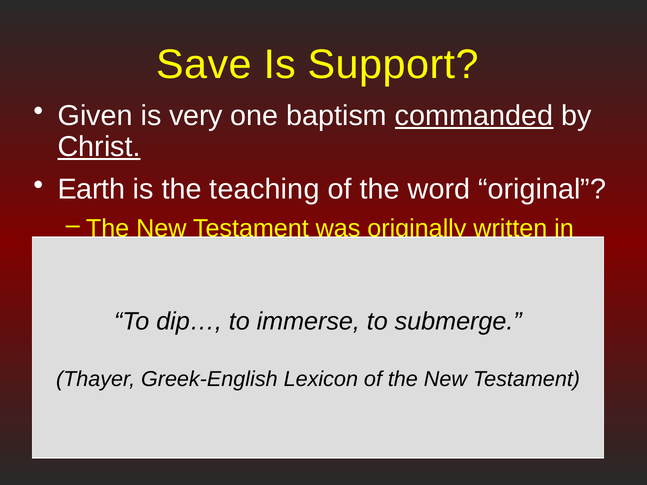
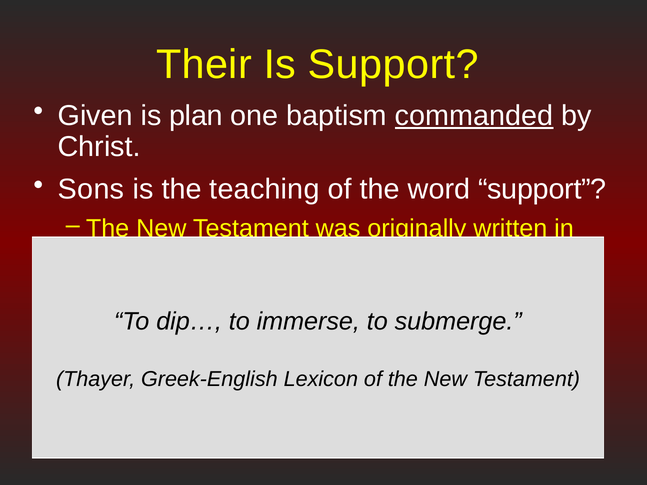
Save: Save -> Their
very: very -> plan
Christ underline: present -> none
Earth: Earth -> Sons
word original: original -> support
